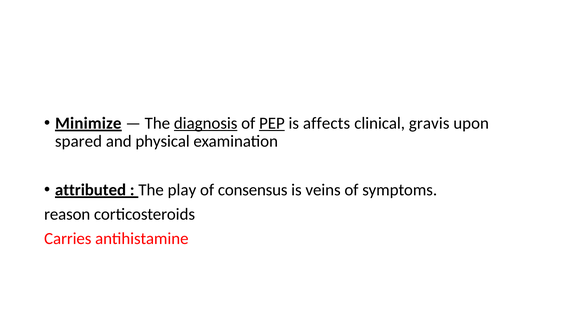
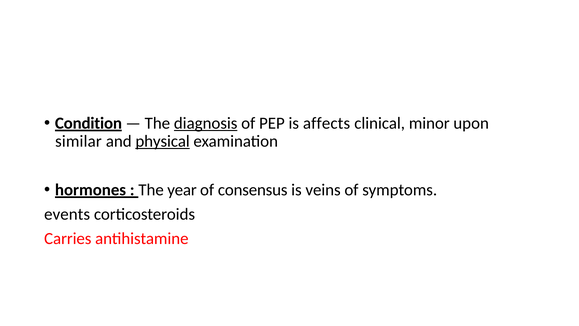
Minimize: Minimize -> Condition
PEP underline: present -> none
gravis: gravis -> minor
spared: spared -> similar
physical underline: none -> present
attributed: attributed -> hormones
play: play -> year
reason: reason -> events
